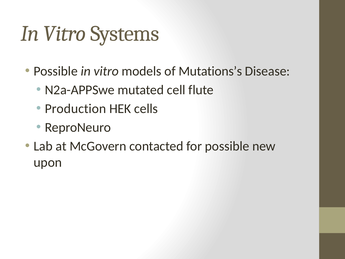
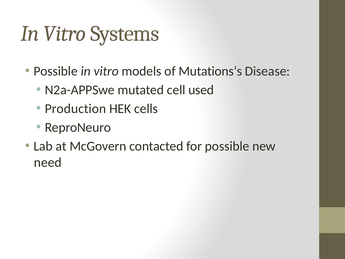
flute: flute -> used
upon: upon -> need
